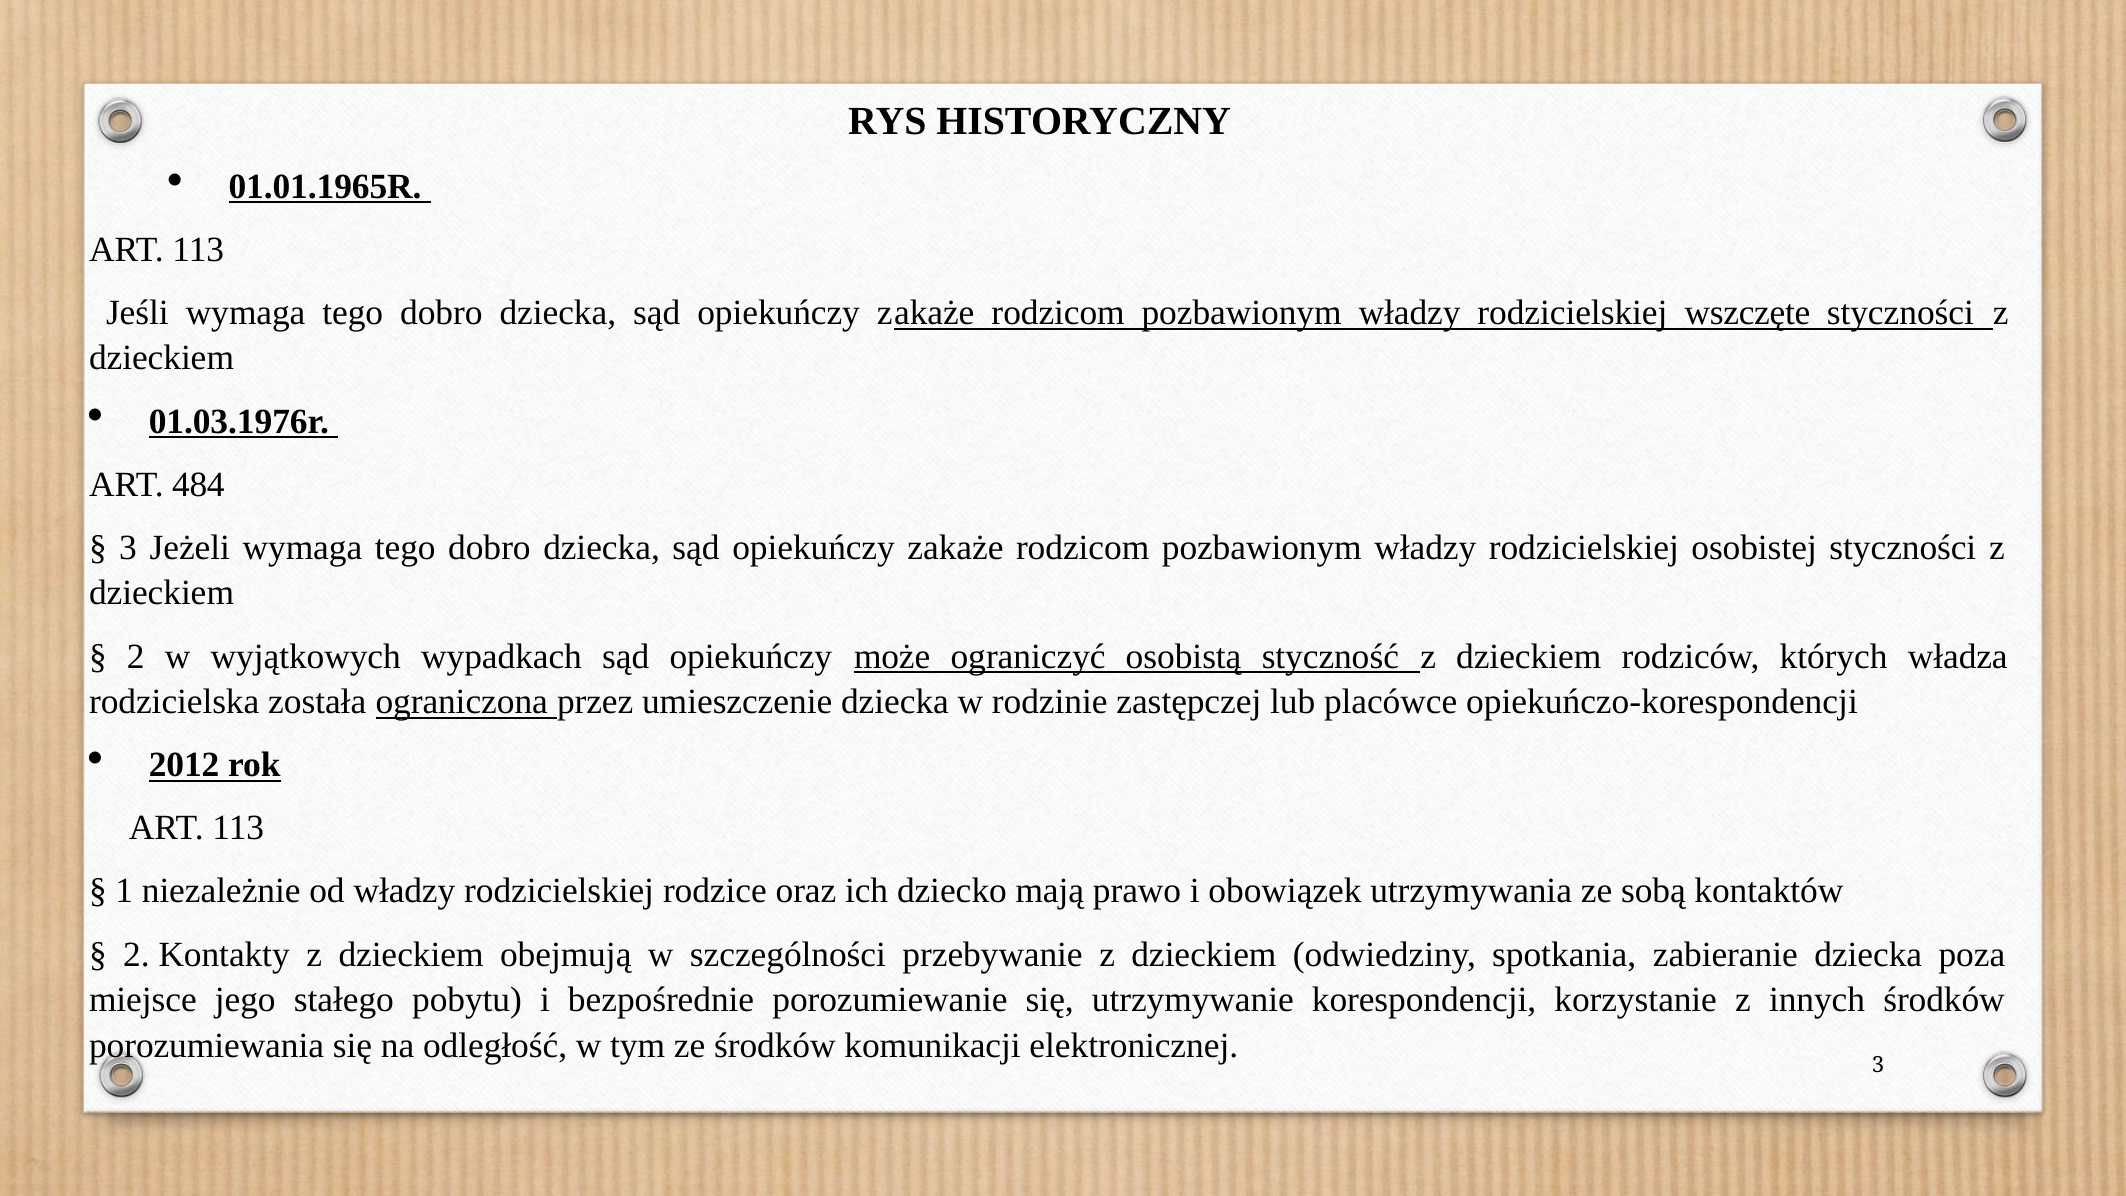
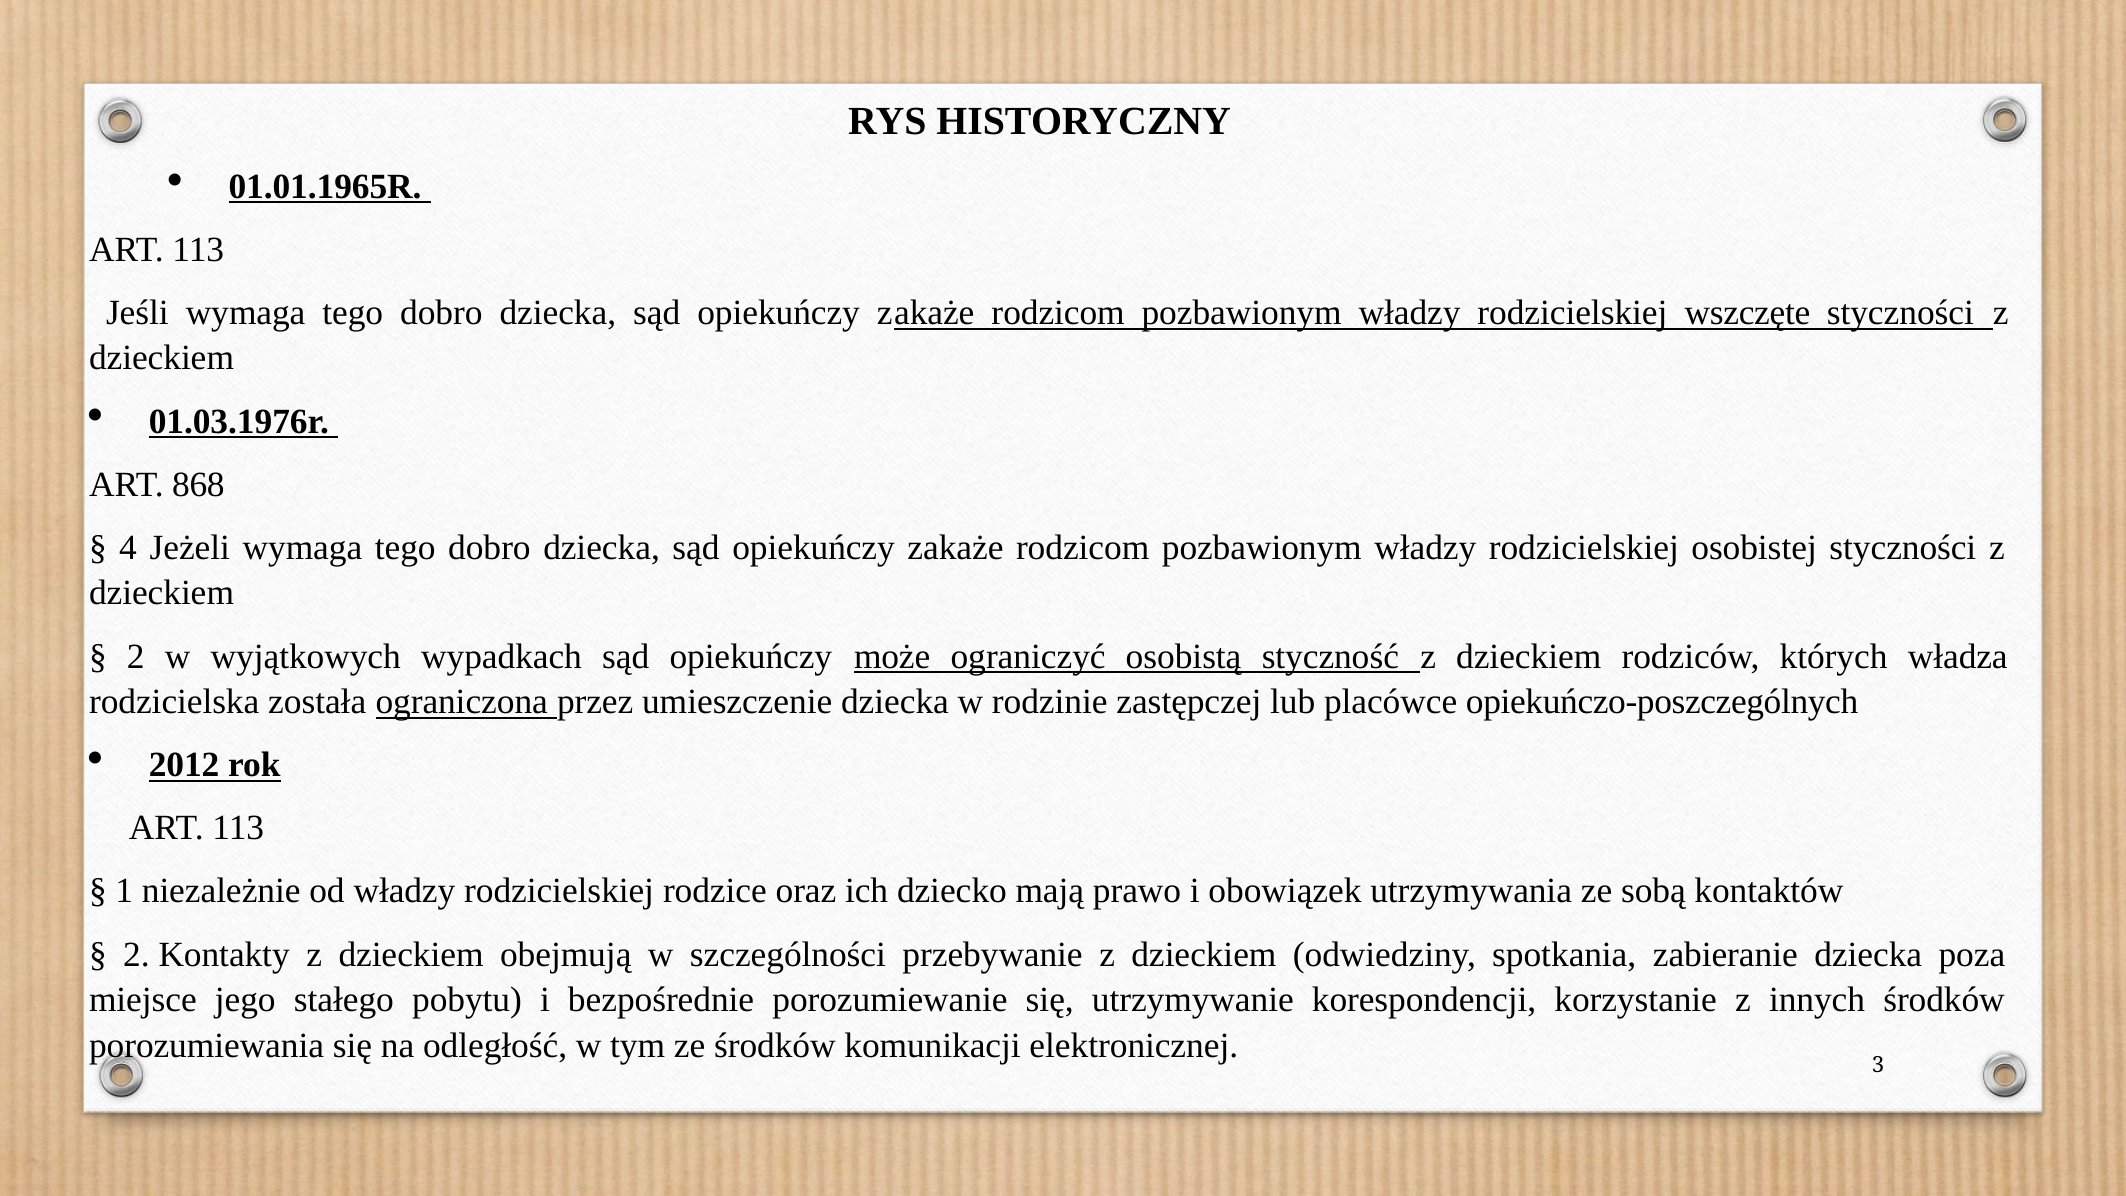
484: 484 -> 868
3 at (128, 548): 3 -> 4
opiekuńczo-korespondencji: opiekuńczo-korespondencji -> opiekuńczo-poszczególnych
